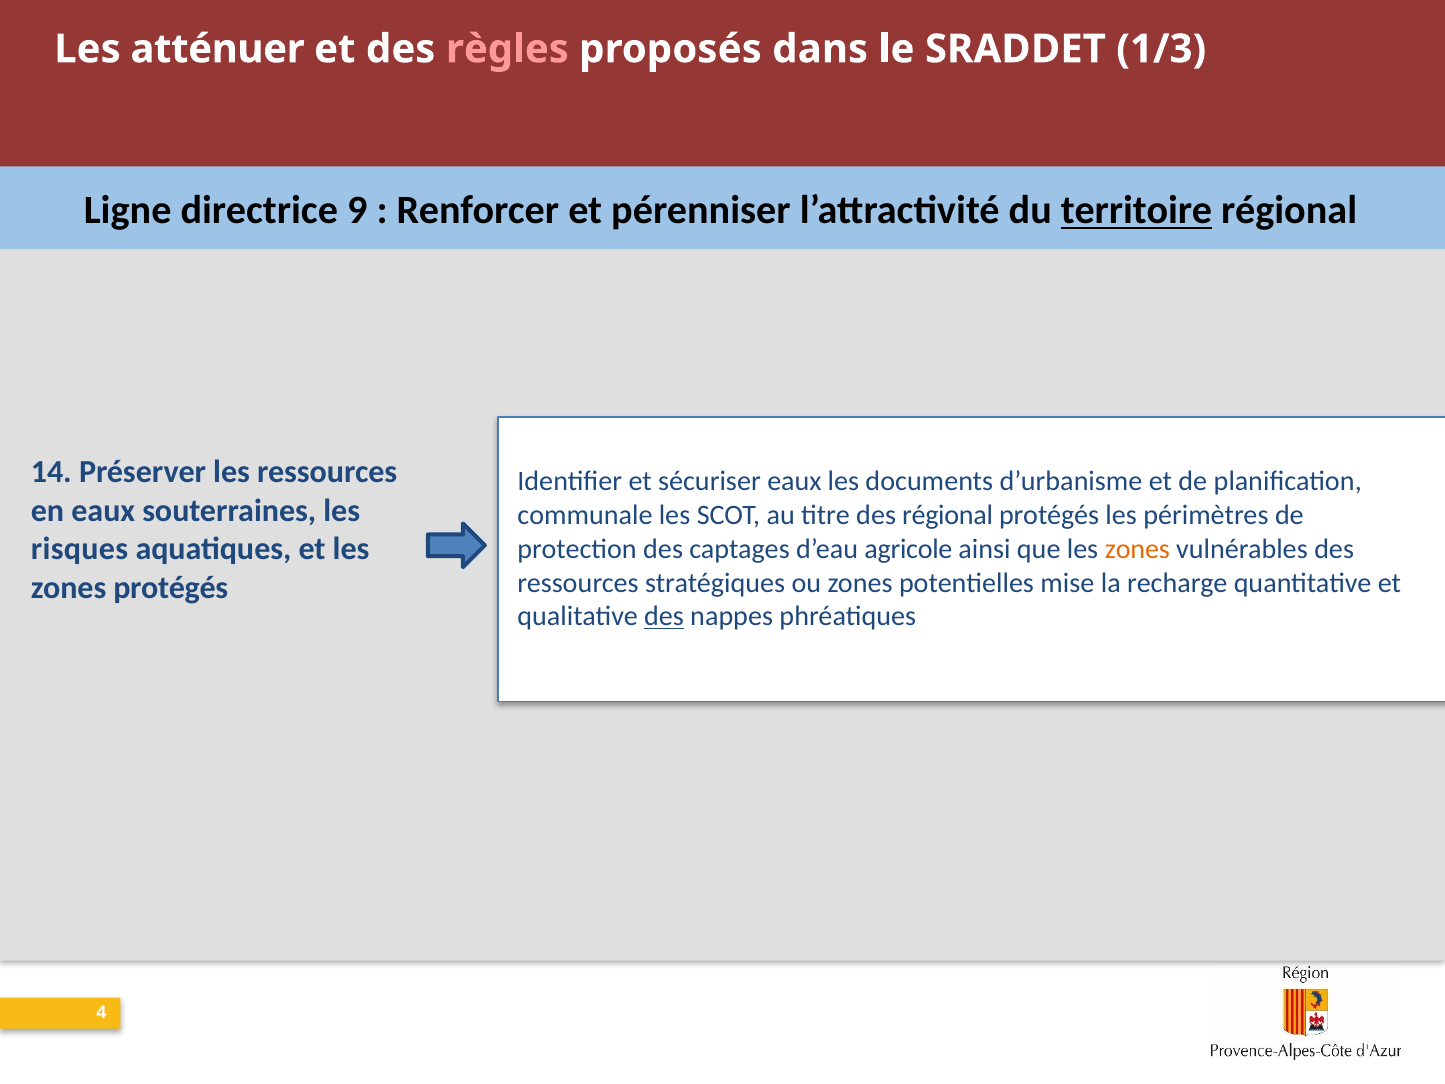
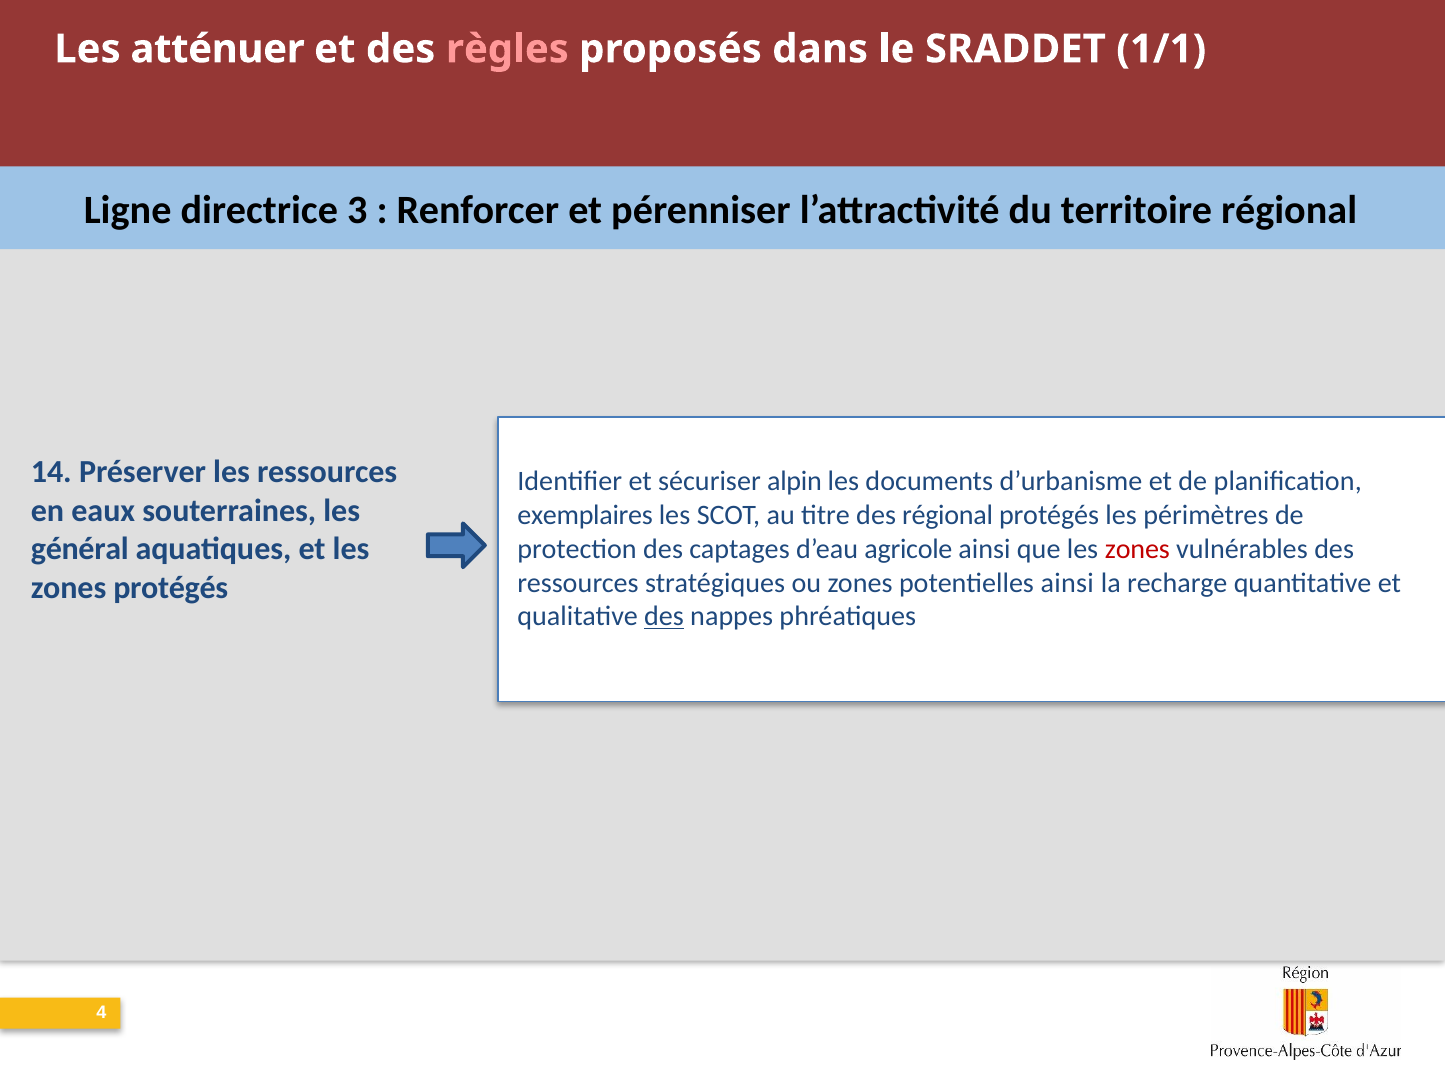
1/3: 1/3 -> 1/1
9: 9 -> 3
territoire underline: present -> none
sécuriser eaux: eaux -> alpin
communale: communale -> exemplaires
risques: risques -> général
zones at (1137, 549) colour: orange -> red
potentielles mise: mise -> ainsi
